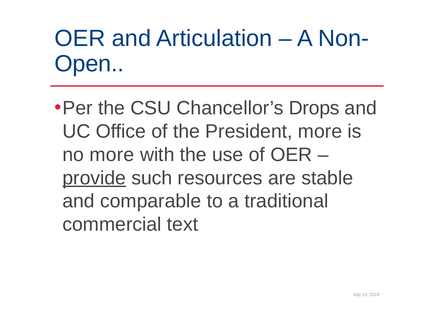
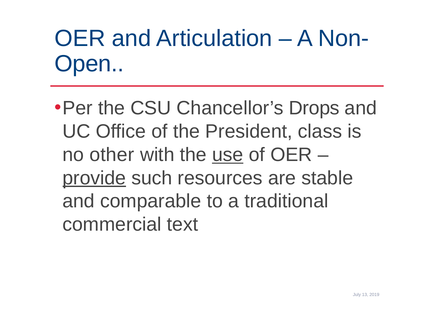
President more: more -> class
no more: more -> other
use underline: none -> present
